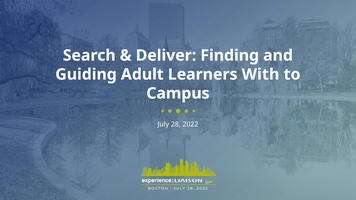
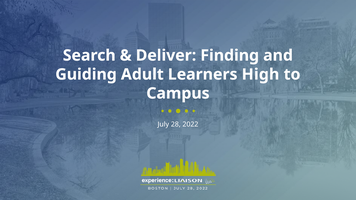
With: With -> High
